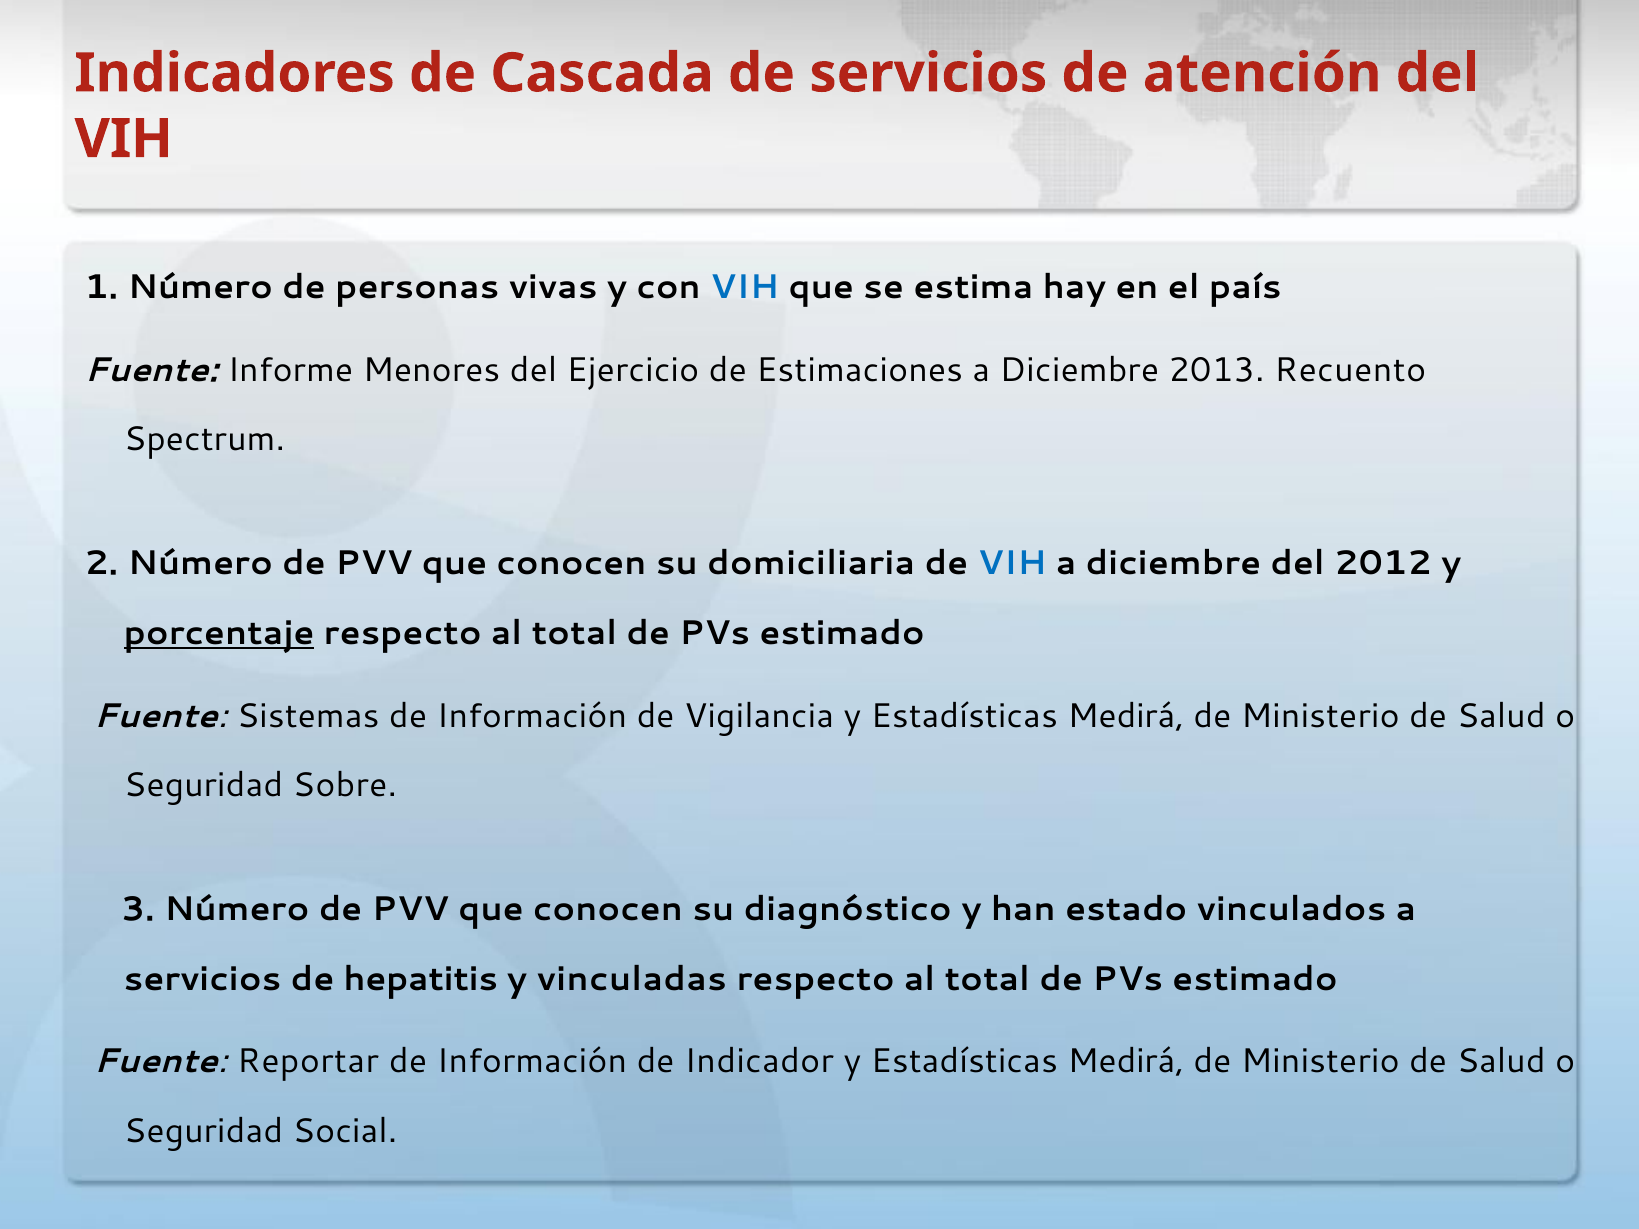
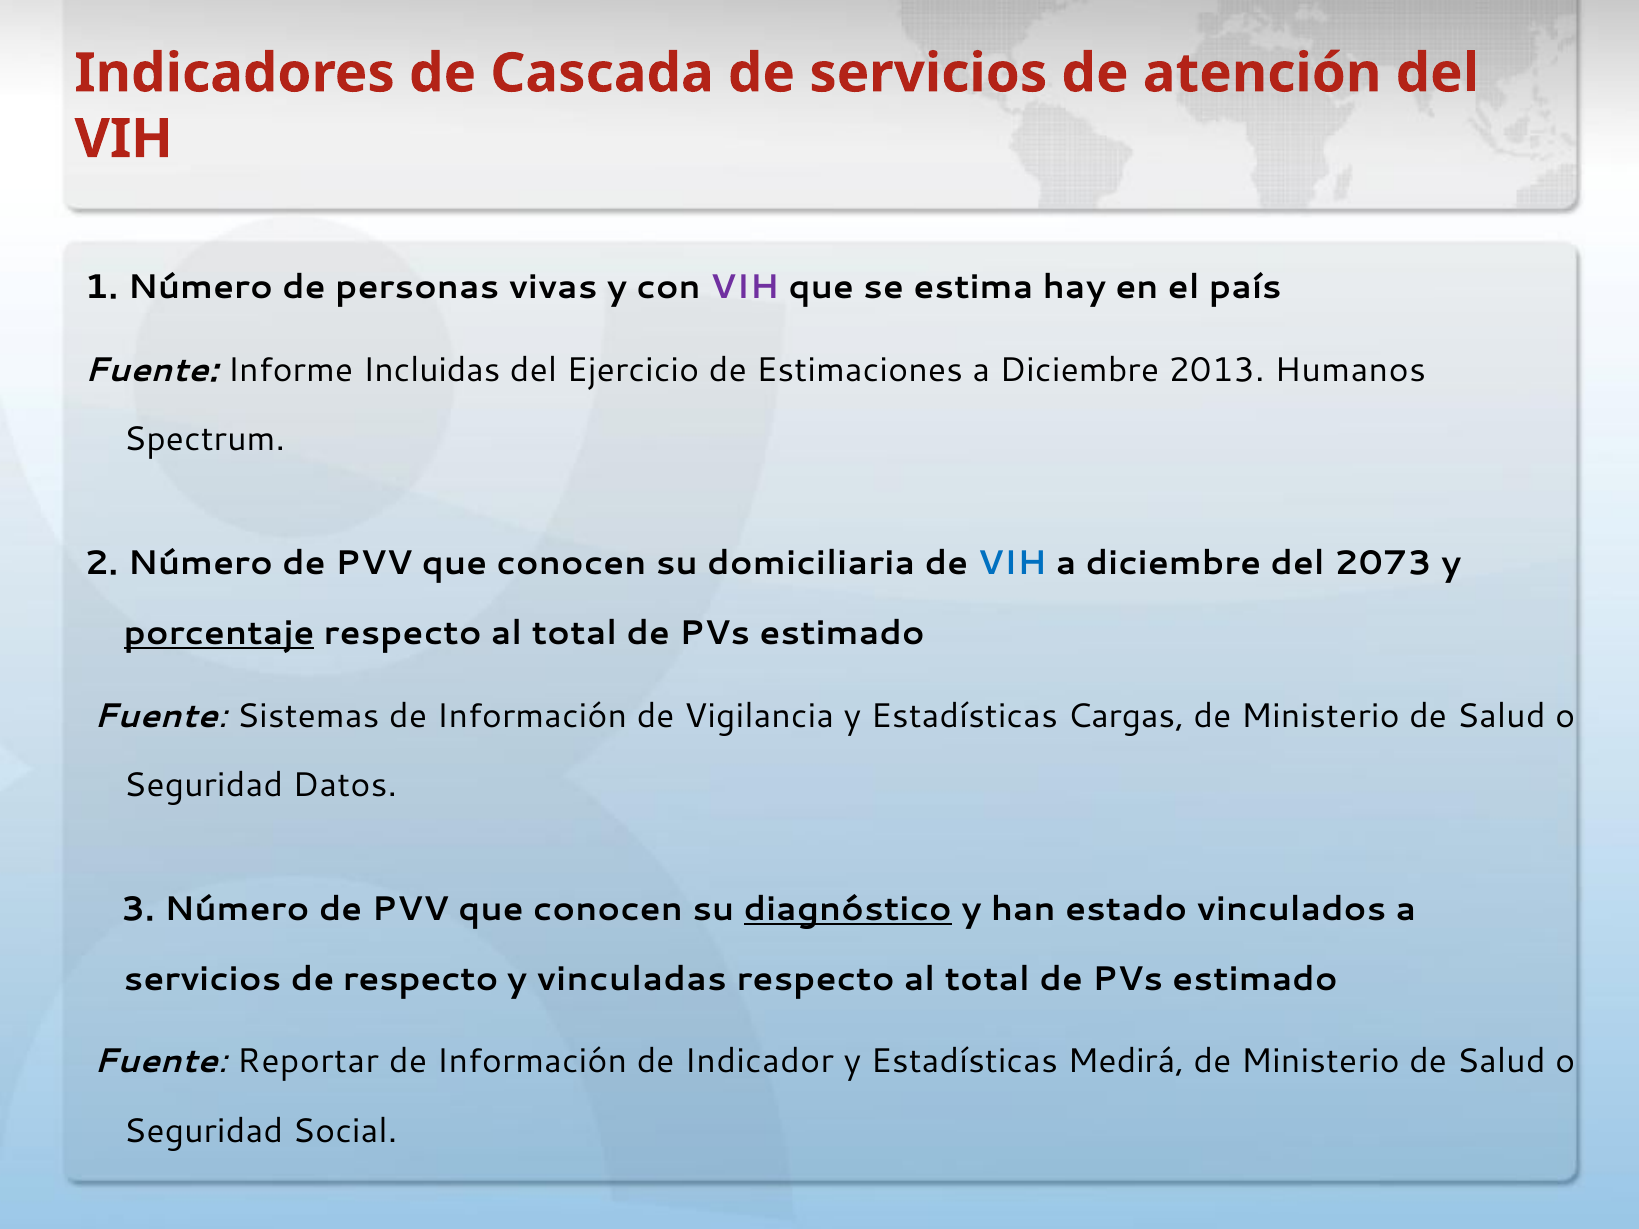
VIH at (745, 287) colour: blue -> purple
Menores: Menores -> Incluidas
Recuento: Recuento -> Humanos
2012: 2012 -> 2073
Vigilancia y Estadísticas Medirá: Medirá -> Cargas
Sobre: Sobre -> Datos
diagnóstico underline: none -> present
de hepatitis: hepatitis -> respecto
